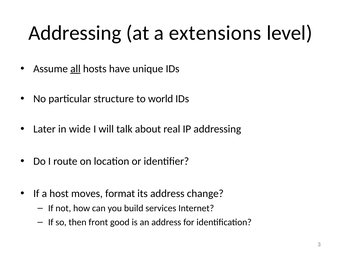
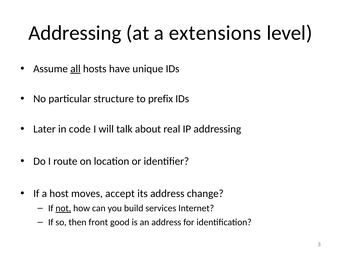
world: world -> prefix
wide: wide -> code
format: format -> accept
not underline: none -> present
